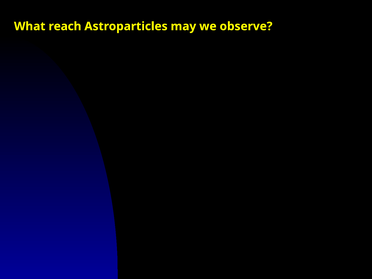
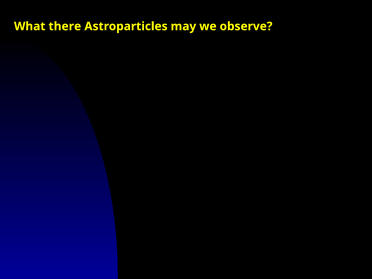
reach: reach -> there
